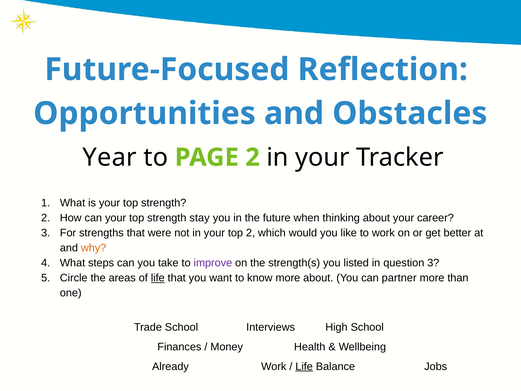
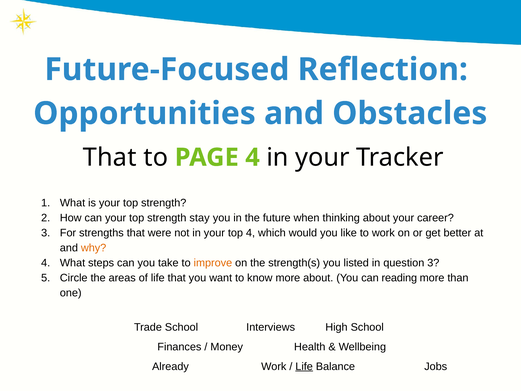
Year at (110, 157): Year -> That
PAGE 2: 2 -> 4
top 2: 2 -> 4
improve colour: purple -> orange
life at (158, 278) underline: present -> none
partner: partner -> reading
